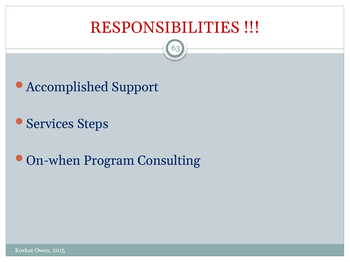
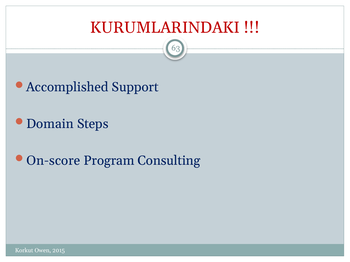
RESPONSIBILITIES: RESPONSIBILITIES -> KURUMLARINDAKI
Services: Services -> Domain
On-when: On-when -> On-score
